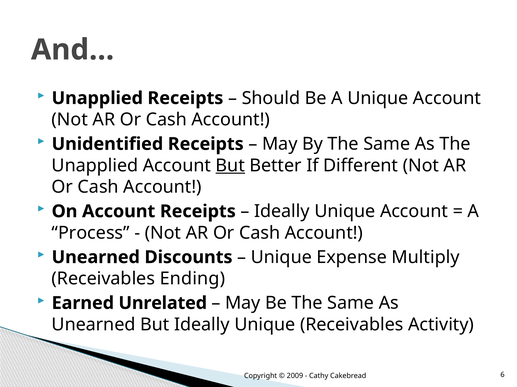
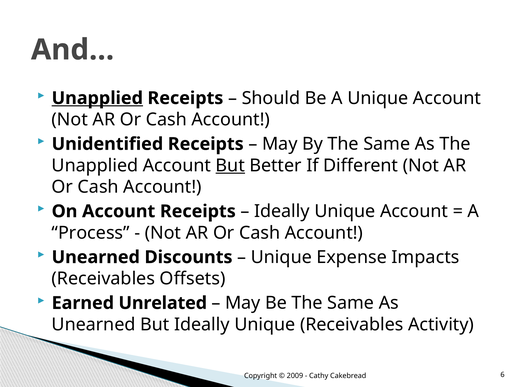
Unapplied at (97, 98) underline: none -> present
Multiply: Multiply -> Impacts
Ending: Ending -> Offsets
